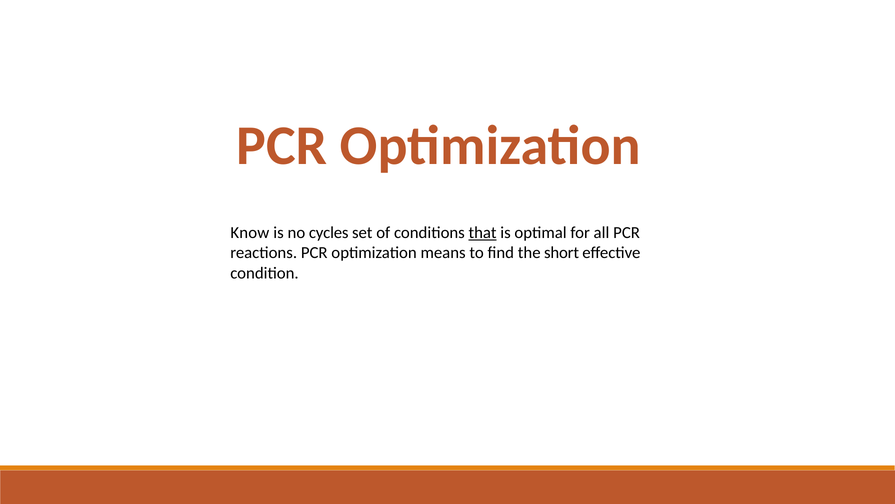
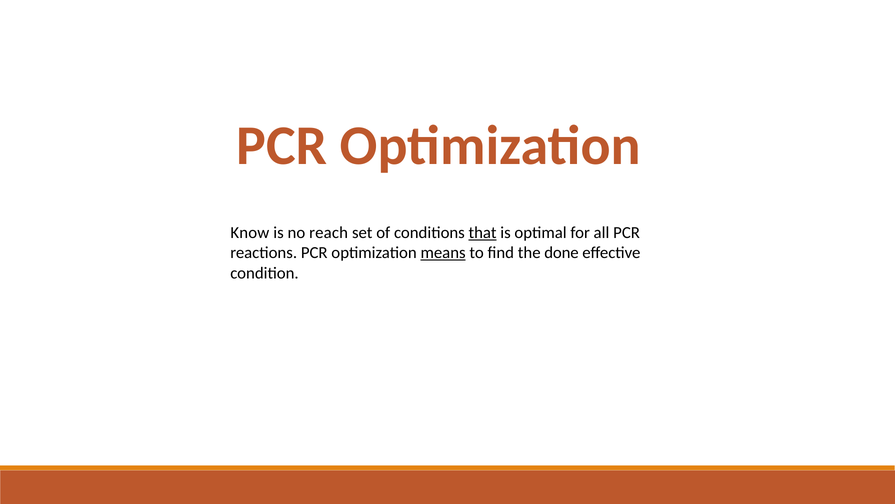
cycles: cycles -> reach
means underline: none -> present
short: short -> done
